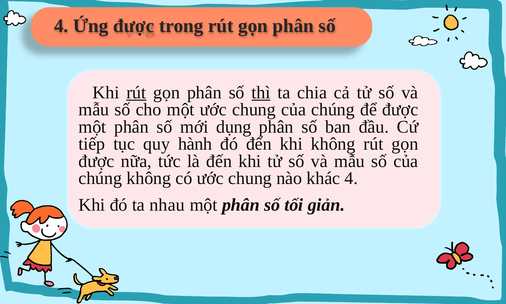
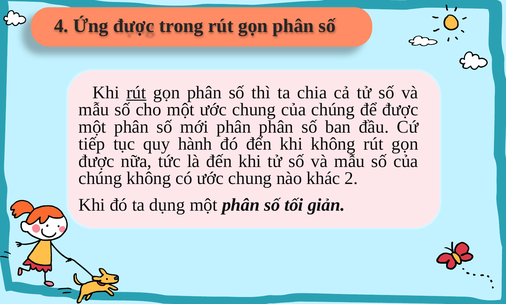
thì underline: present -> none
mới dụng: dụng -> phân
khác 4: 4 -> 2
nhau: nhau -> dụng
